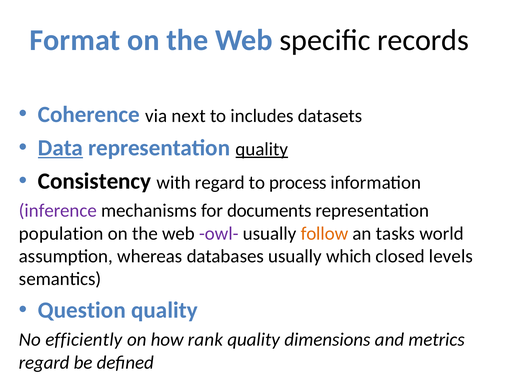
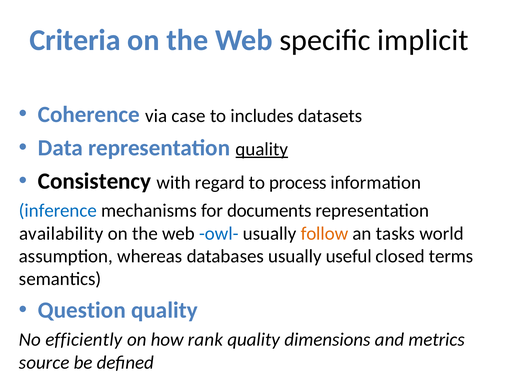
Format: Format -> Criteria
records: records -> implicit
next: next -> case
Data underline: present -> none
inference colour: purple -> blue
population: population -> availability
owl- colour: purple -> blue
which: which -> useful
levels: levels -> terms
regard at (44, 362): regard -> source
